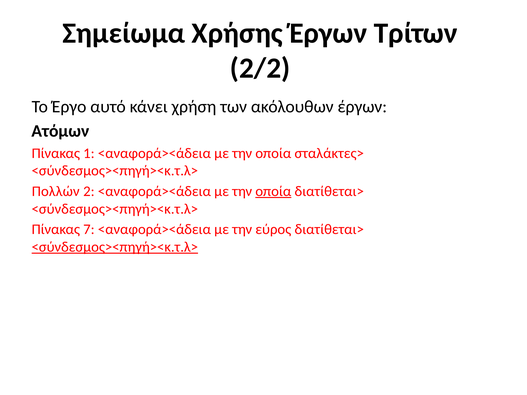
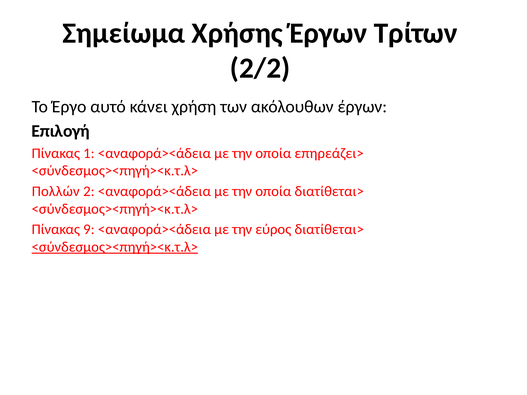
Ατόμων: Ατόμων -> Επιλογή
σταλάκτες>: σταλάκτες> -> επηρεάζει>
οποία at (273, 191) underline: present -> none
7: 7 -> 9
